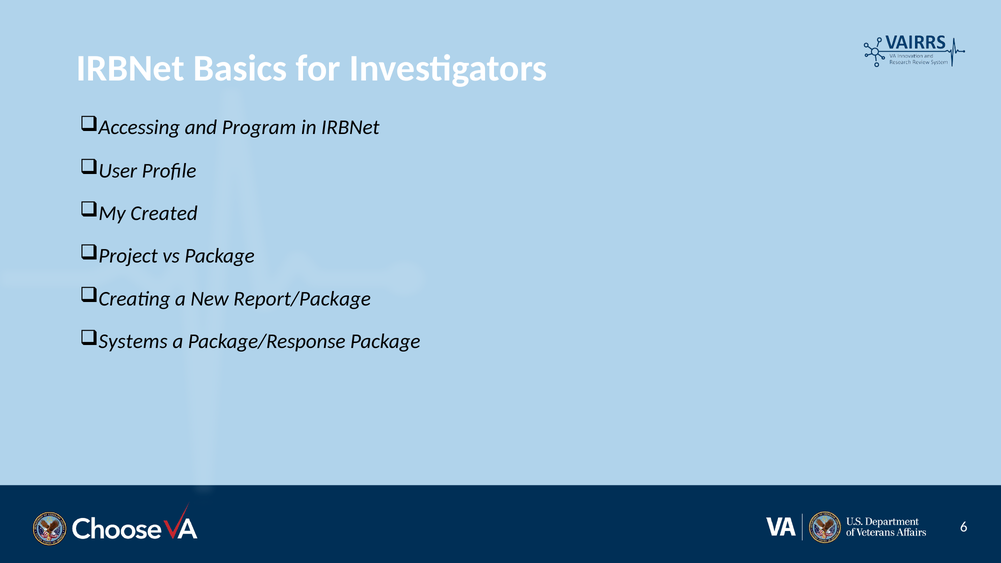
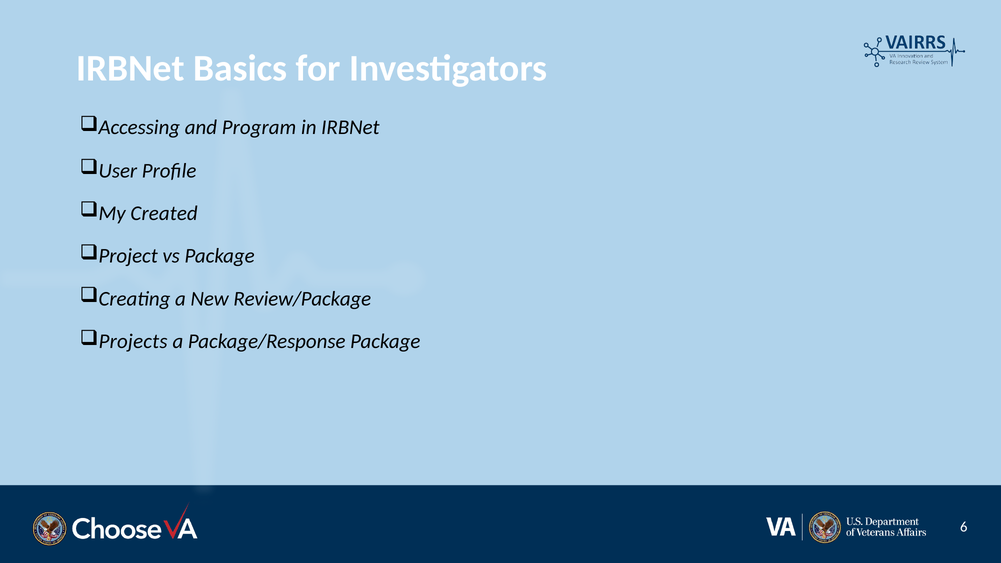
Report/Package: Report/Package -> Review/Package
Systems: Systems -> Projects
